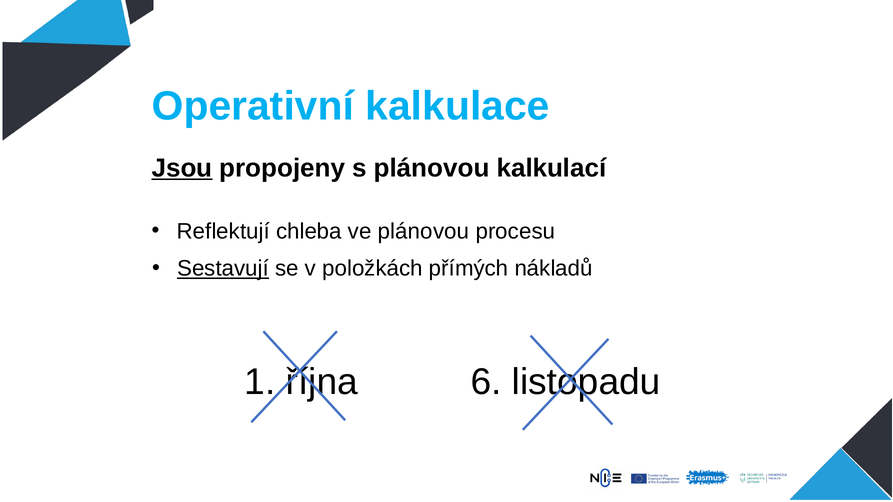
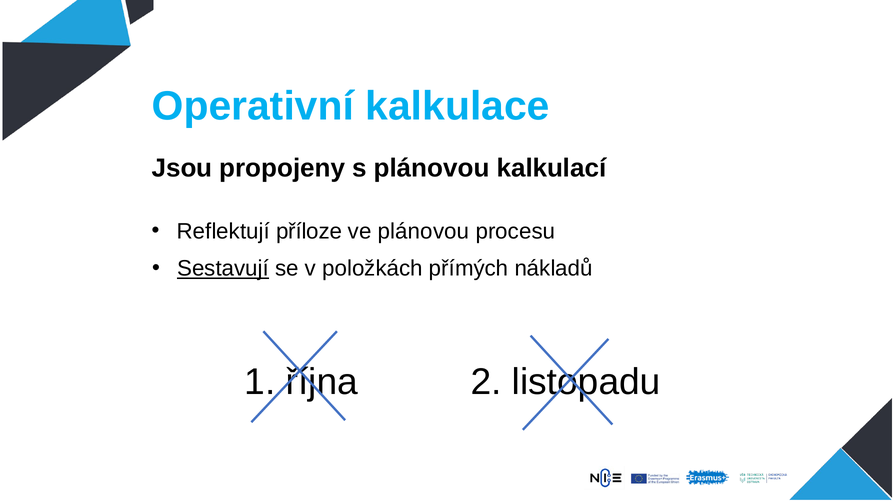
Jsou underline: present -> none
chleba: chleba -> příloze
6: 6 -> 2
